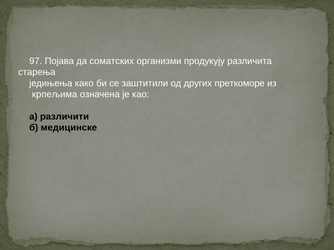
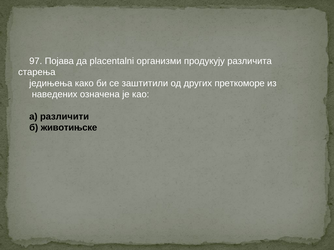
соматских: соматских -> placentalni
крпељима: крпељима -> наведених
медицинске: медицинске -> животињске
